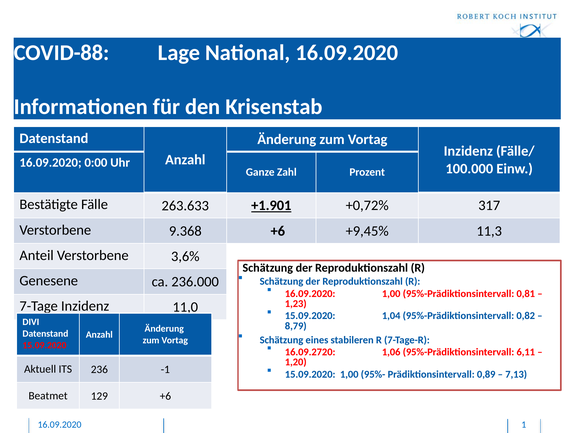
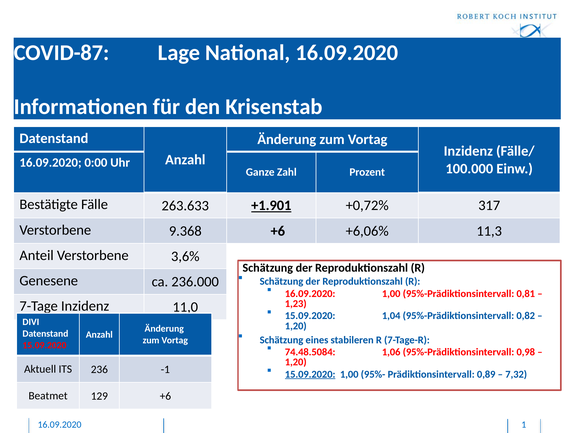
COVID-88: COVID-88 -> COVID-87
+9,45%: +9,45% -> +6,06%
8,79 at (296, 326): 8,79 -> 1,20
16.09.2720: 16.09.2720 -> 74.48.5084
6,11: 6,11 -> 0,98
15.09.2020 at (310, 374) underline: none -> present
7,13: 7,13 -> 7,32
